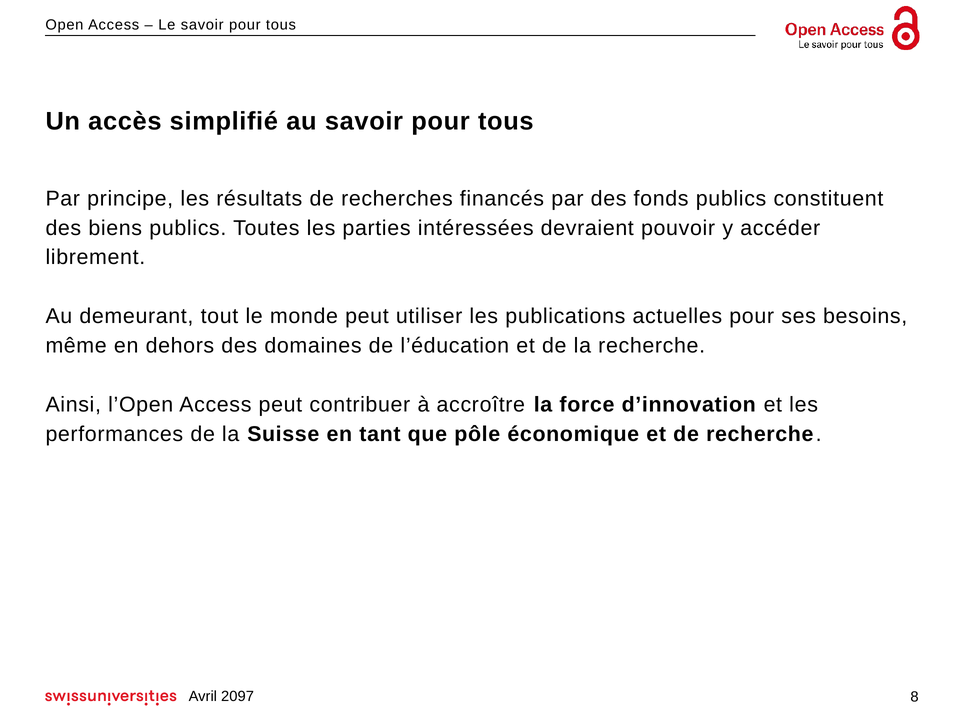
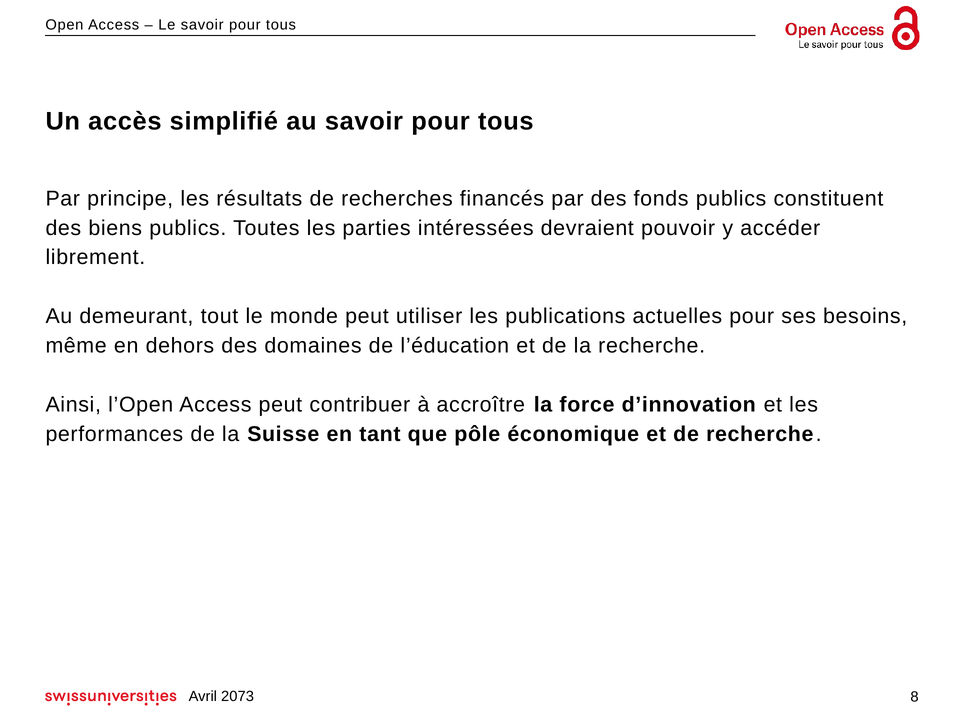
2097: 2097 -> 2073
